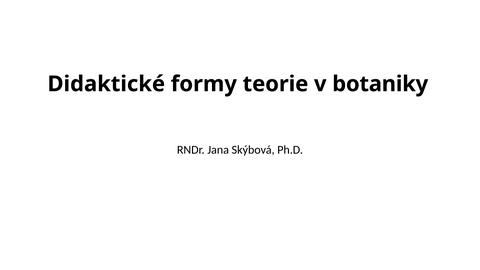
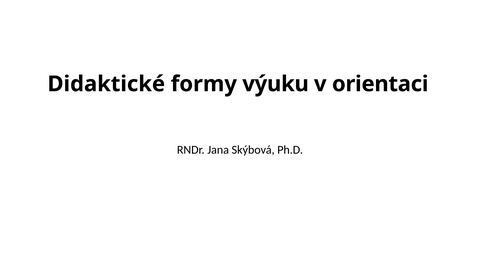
teorie: teorie -> výuku
botaniky: botaniky -> orientaci
